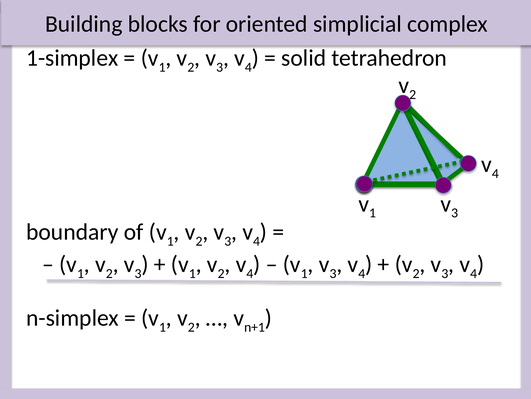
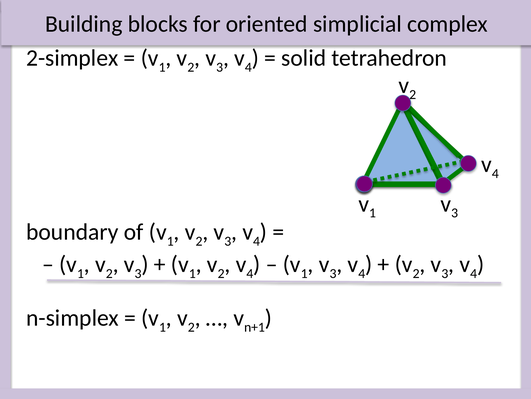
1-simplex: 1-simplex -> 2-simplex
